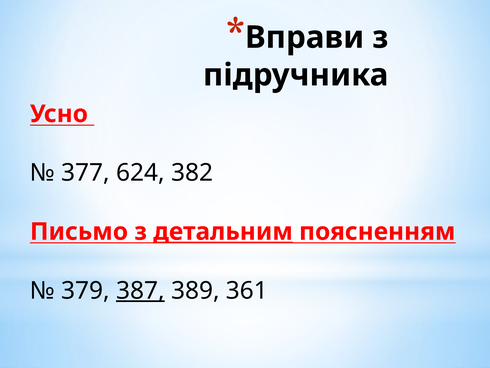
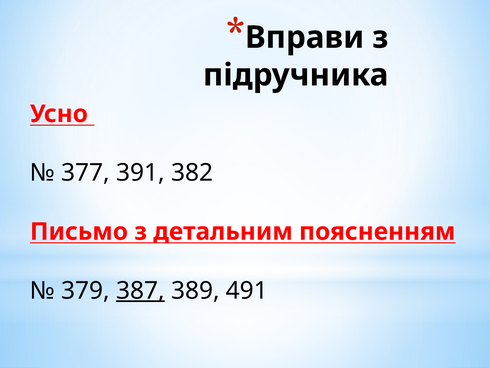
624: 624 -> 391
детальним underline: present -> none
361: 361 -> 491
